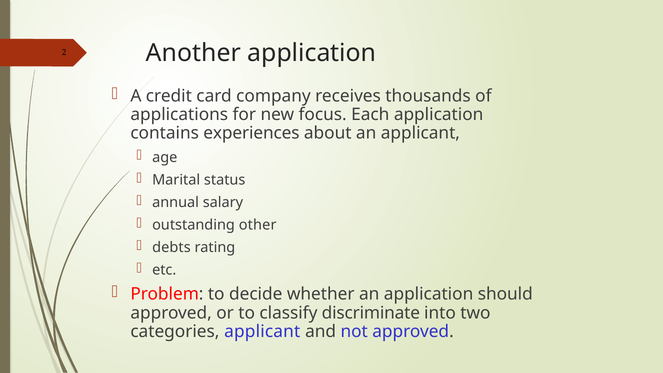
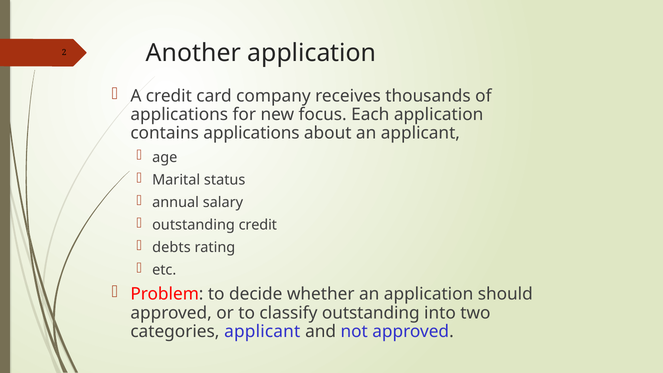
contains experiences: experiences -> applications
outstanding other: other -> credit
classify discriminate: discriminate -> outstanding
